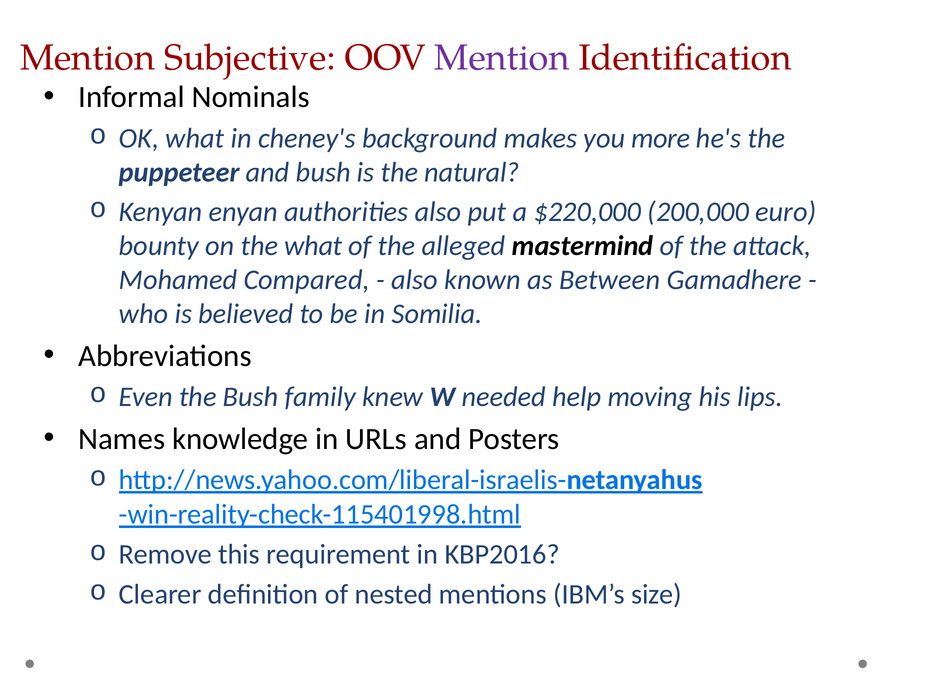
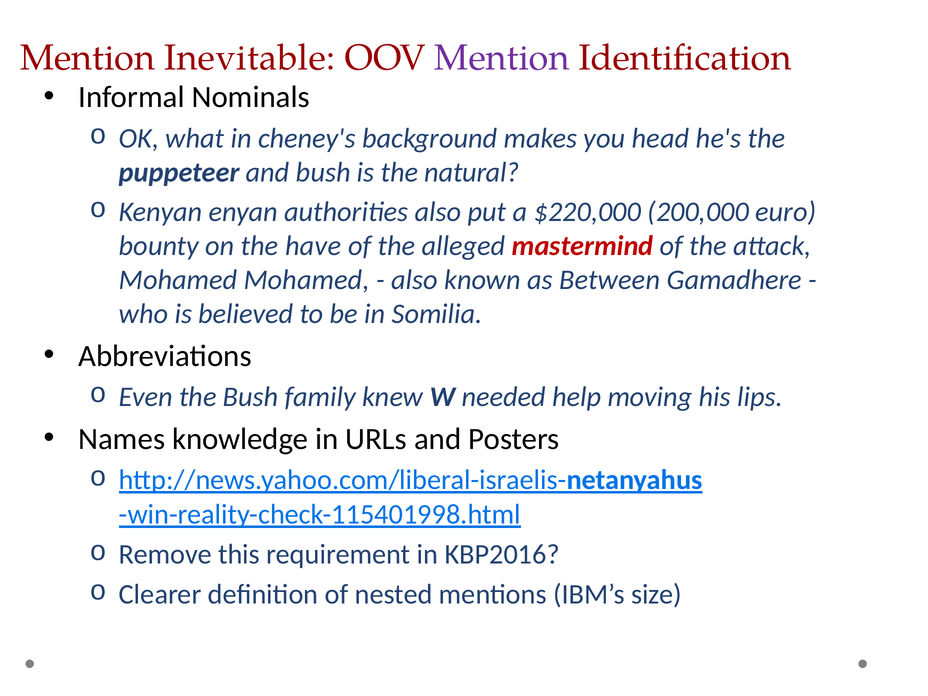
Subjective: Subjective -> Inevitable
more: more -> head
the what: what -> have
mastermind colour: black -> red
Mohamed Compared: Compared -> Mohamed
